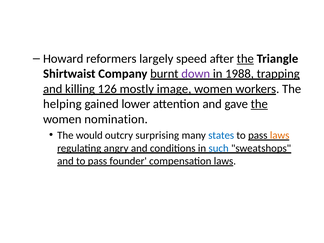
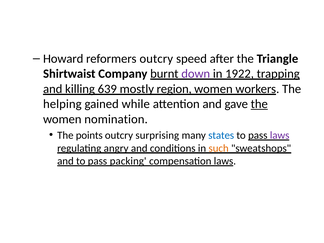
reformers largely: largely -> outcry
the at (245, 59) underline: present -> none
1988: 1988 -> 1922
126: 126 -> 639
image: image -> region
lower: lower -> while
would: would -> points
laws at (280, 135) colour: orange -> purple
such colour: blue -> orange
founder: founder -> packing
